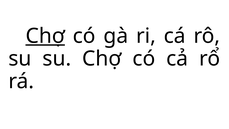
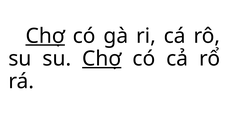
Chợ at (102, 59) underline: none -> present
